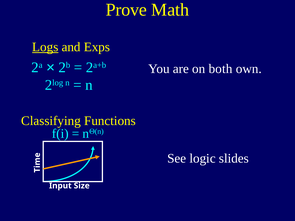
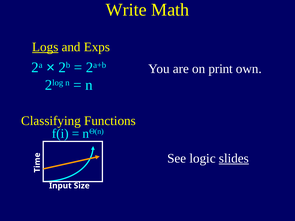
Prove: Prove -> Write
both: both -> print
slides underline: none -> present
